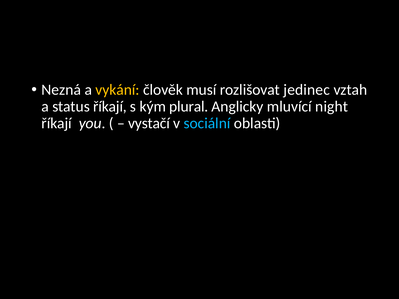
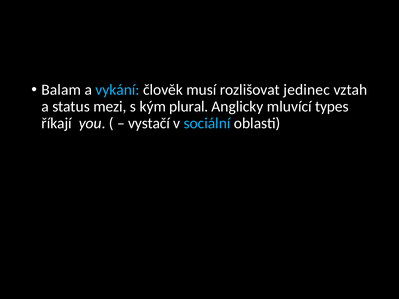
Nezná: Nezná -> Balam
vykání colour: yellow -> light blue
status říkají: říkají -> mezi
night: night -> types
